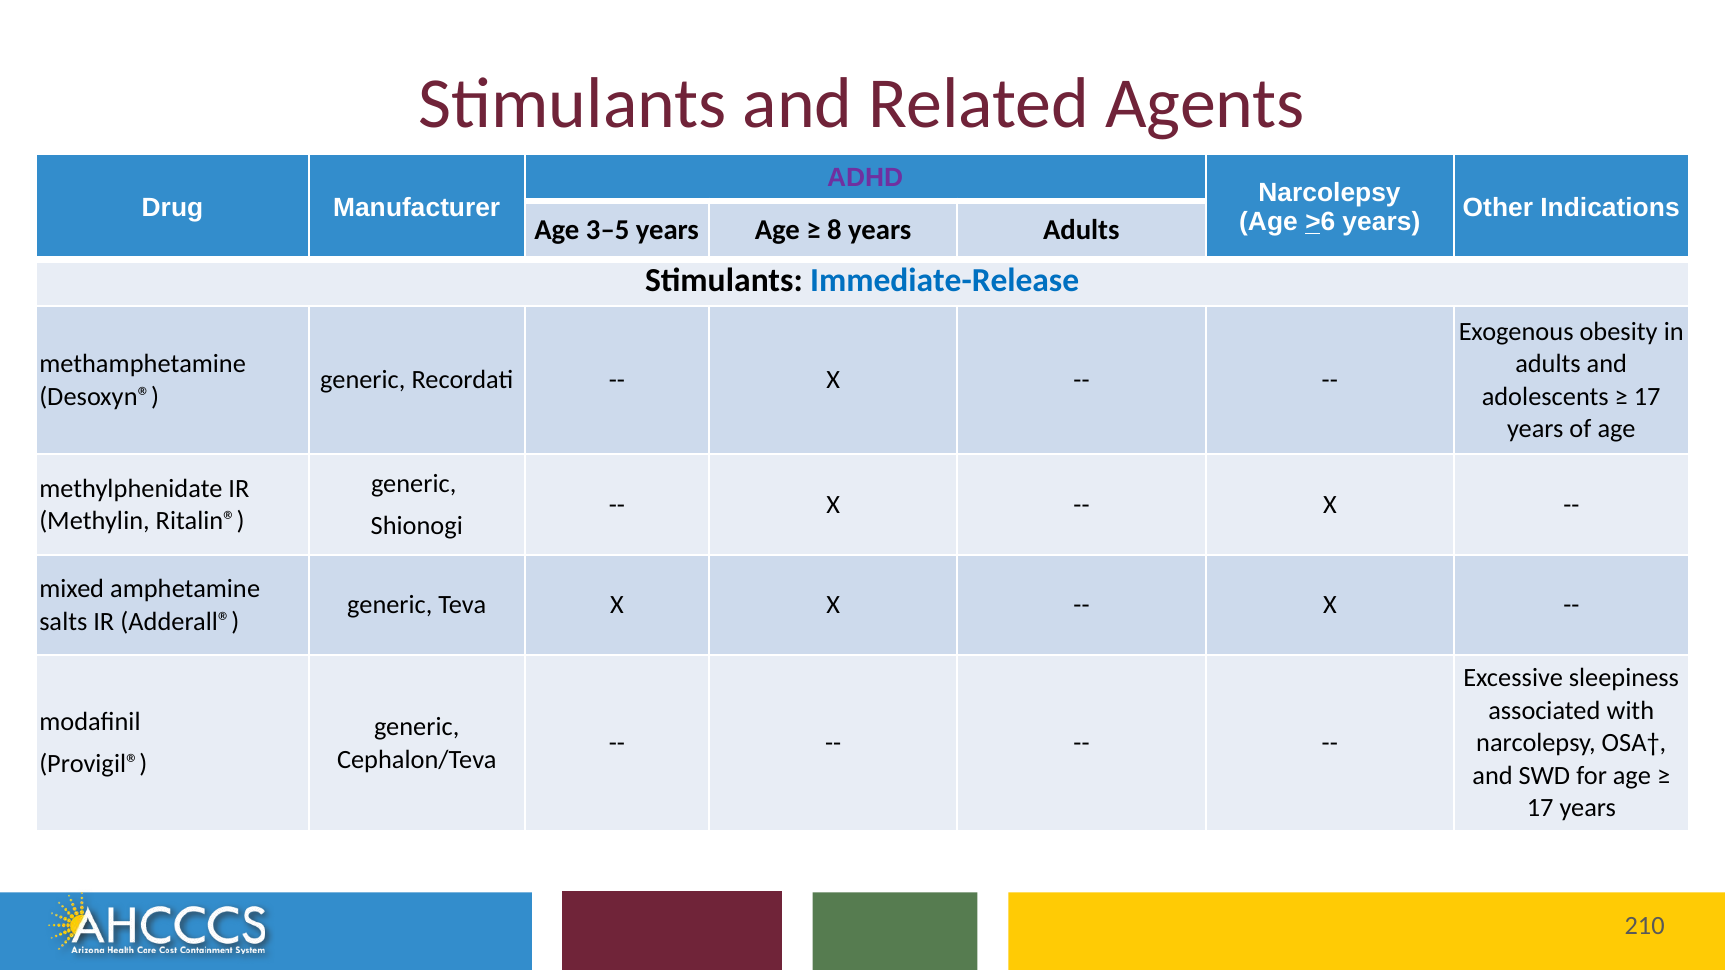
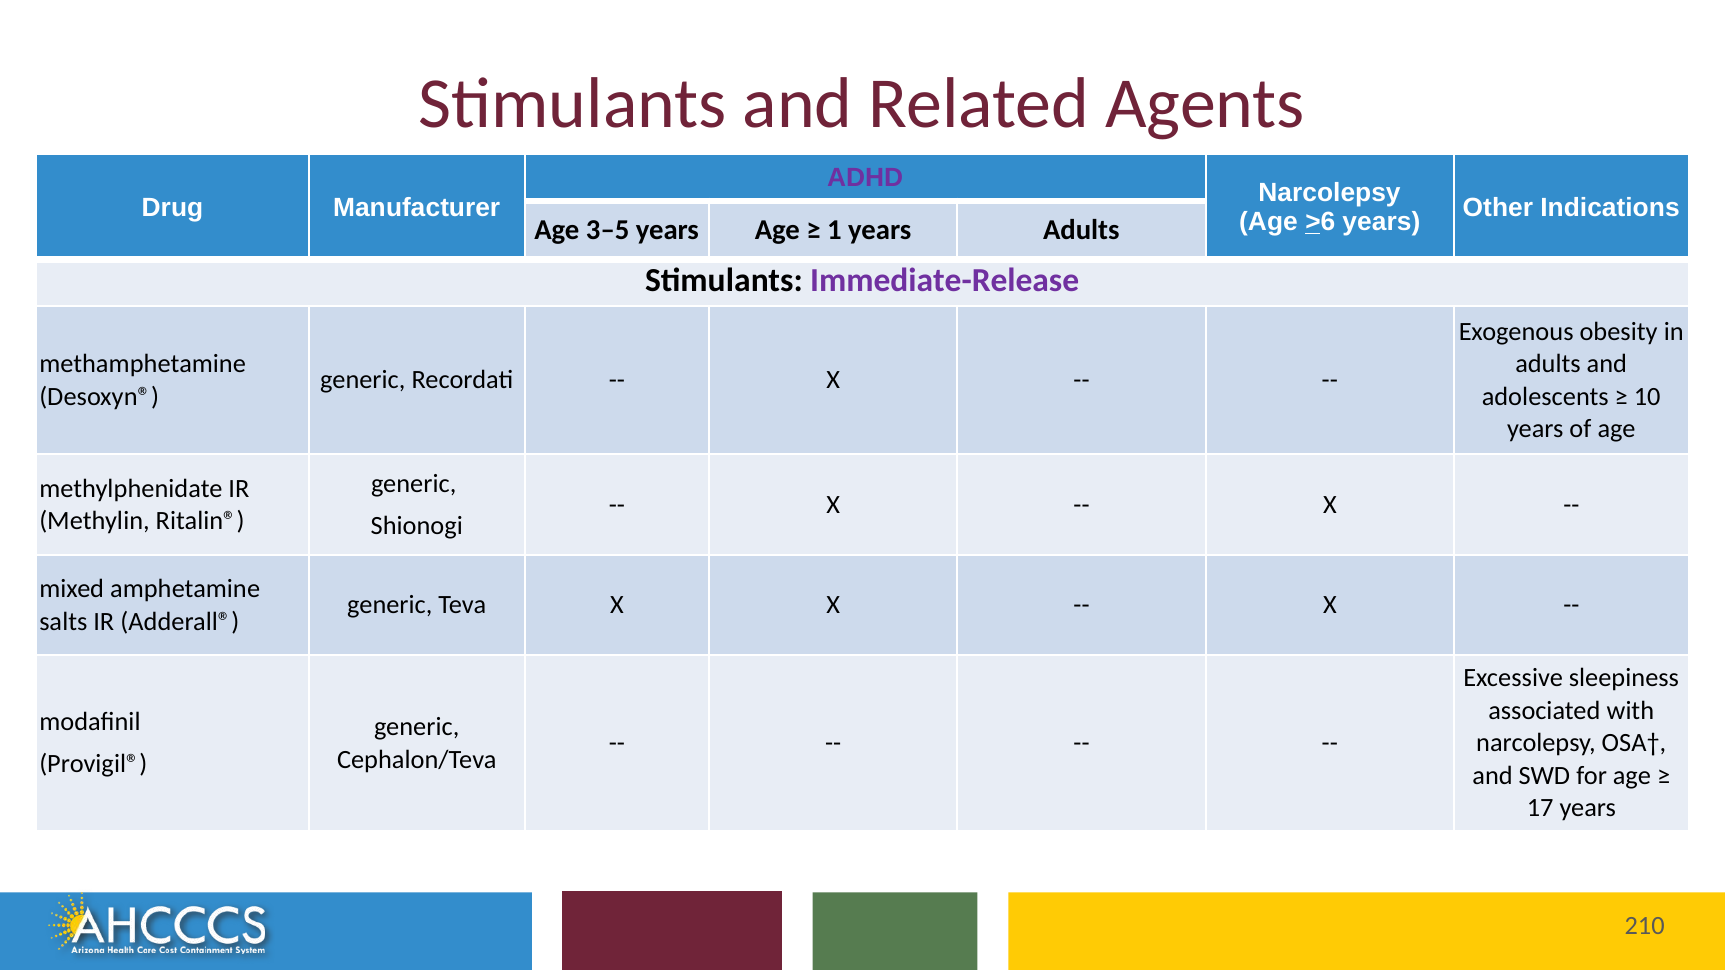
8: 8 -> 1
Immediate-Release colour: blue -> purple
17 at (1647, 397): 17 -> 10
